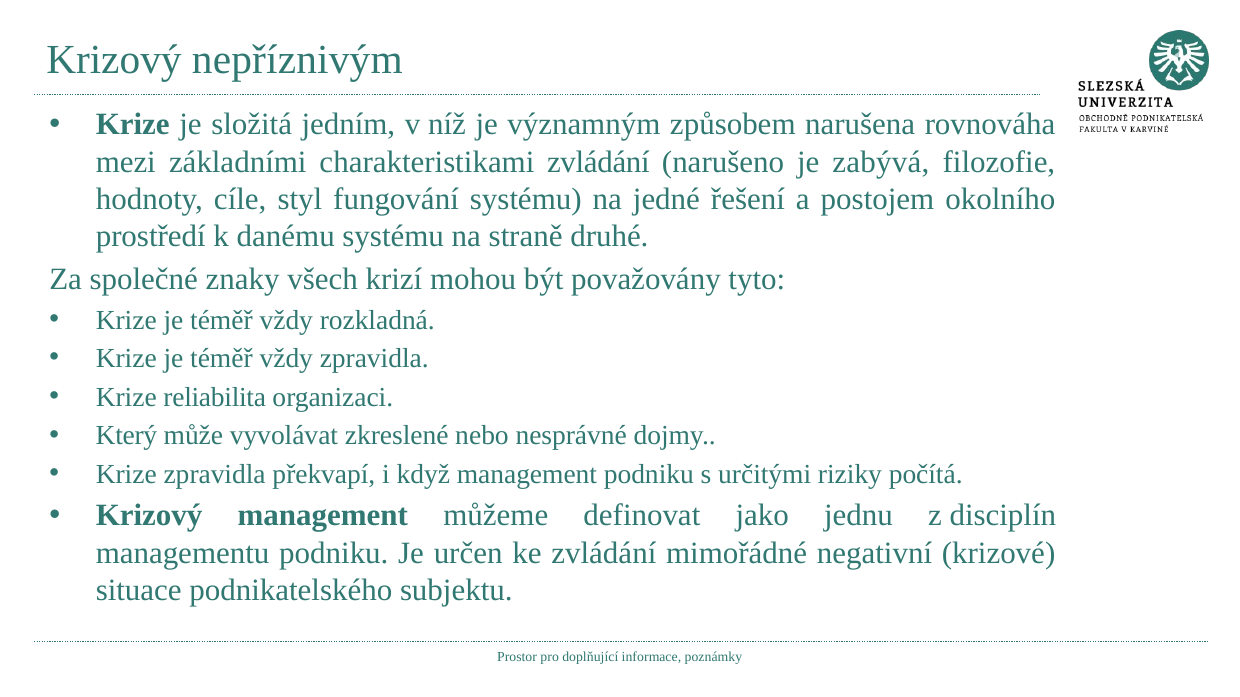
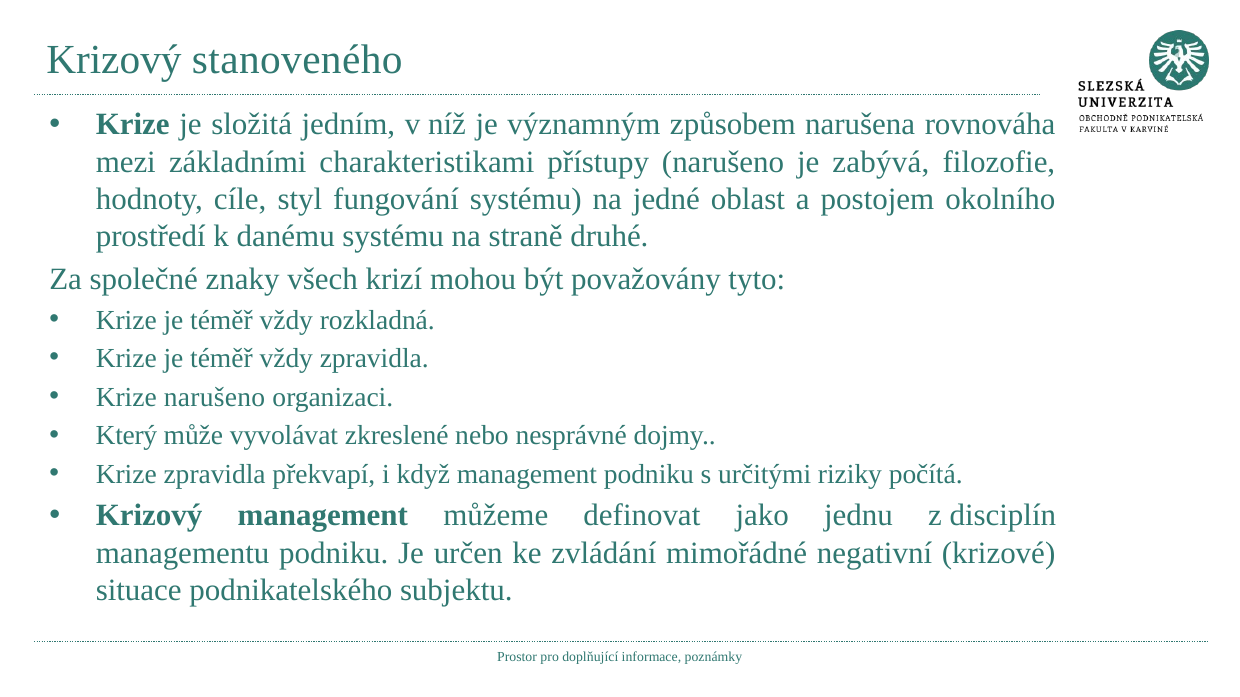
nepříznivým: nepříznivým -> stanoveného
charakteristikami zvládání: zvládání -> přístupy
řešení: řešení -> oblast
Krize reliabilita: reliabilita -> narušeno
